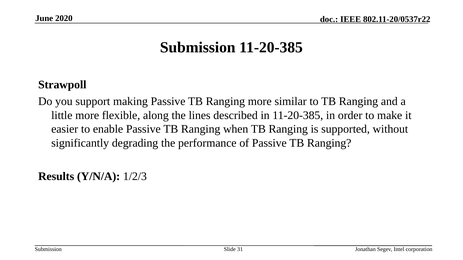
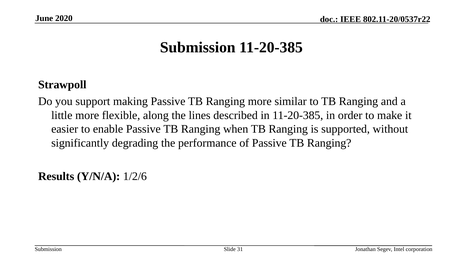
1/2/3: 1/2/3 -> 1/2/6
